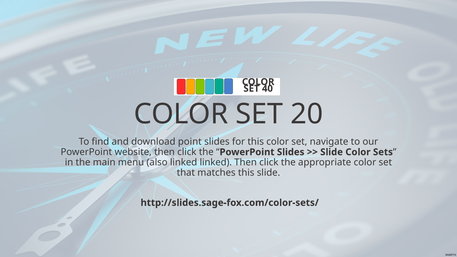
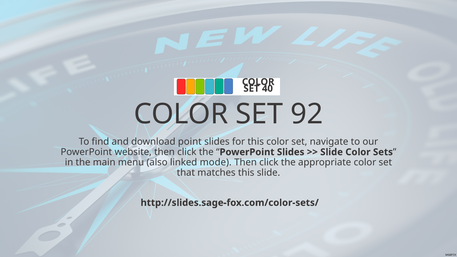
20: 20 -> 92
linked linked: linked -> mode
